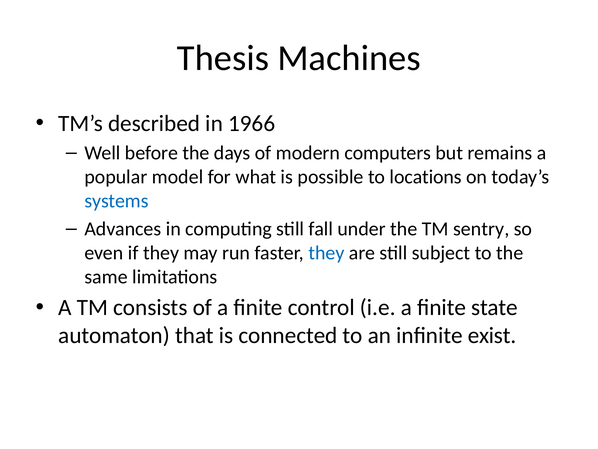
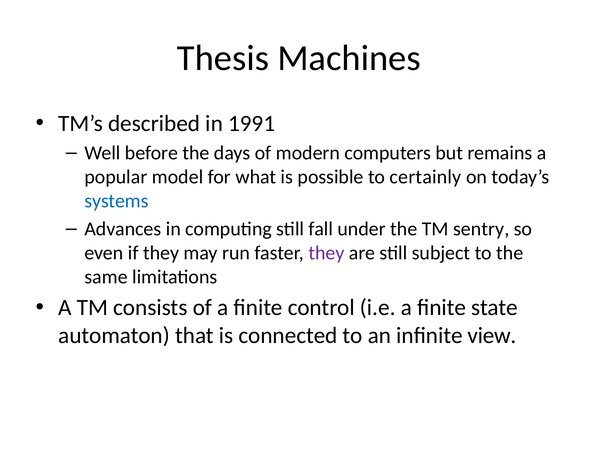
1966: 1966 -> 1991
locations: locations -> certainly
they at (326, 253) colour: blue -> purple
exist: exist -> view
